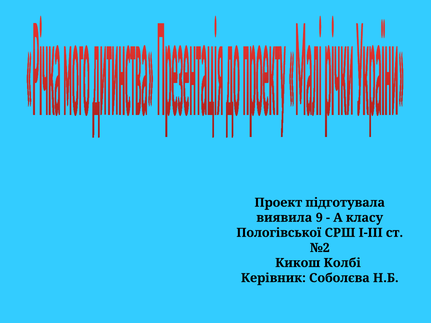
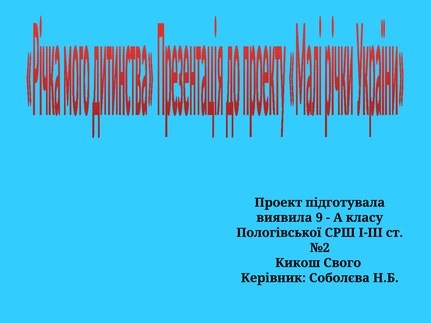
Колбі: Колбі -> Свого
